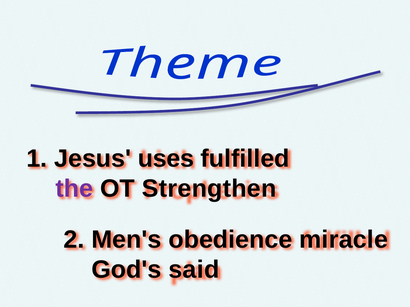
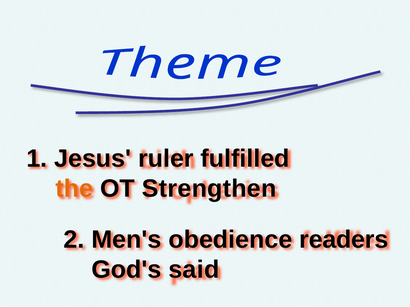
uses: uses -> ruler
the colour: purple -> orange
miracle: miracle -> readers
